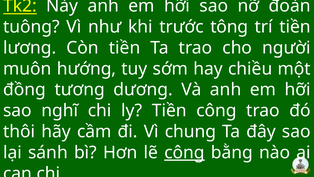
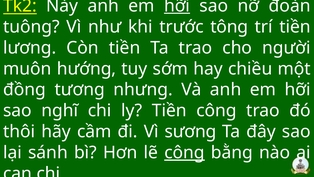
hỡi at (177, 6) underline: none -> present
dương: dương -> nhưng
chung: chung -> sương
